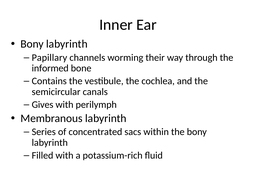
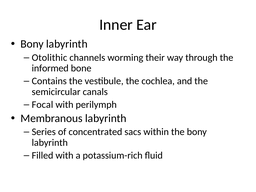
Papillary: Papillary -> Otolithic
Gives: Gives -> Focal
